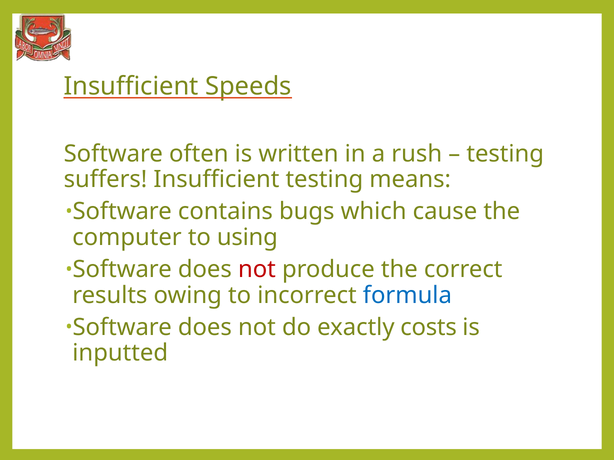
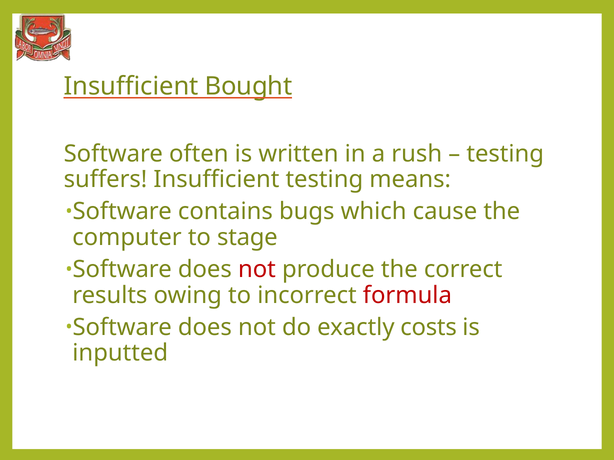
Speeds: Speeds -> Bought
using: using -> stage
formula colour: blue -> red
